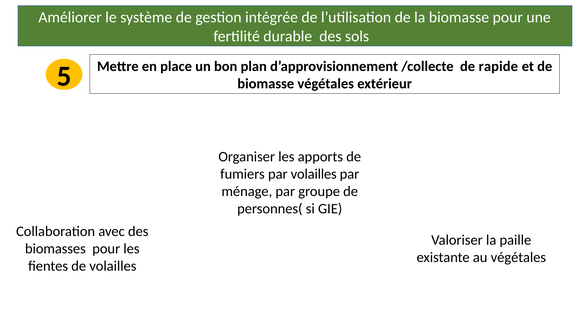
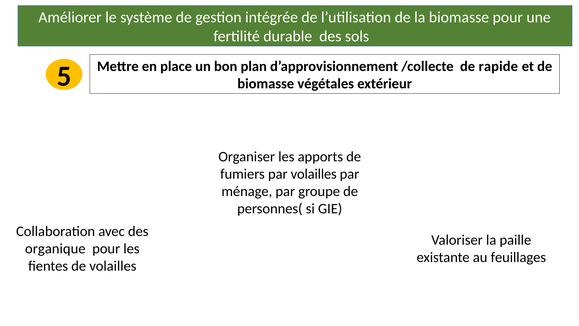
biomasses: biomasses -> organique
au végétales: végétales -> feuillages
